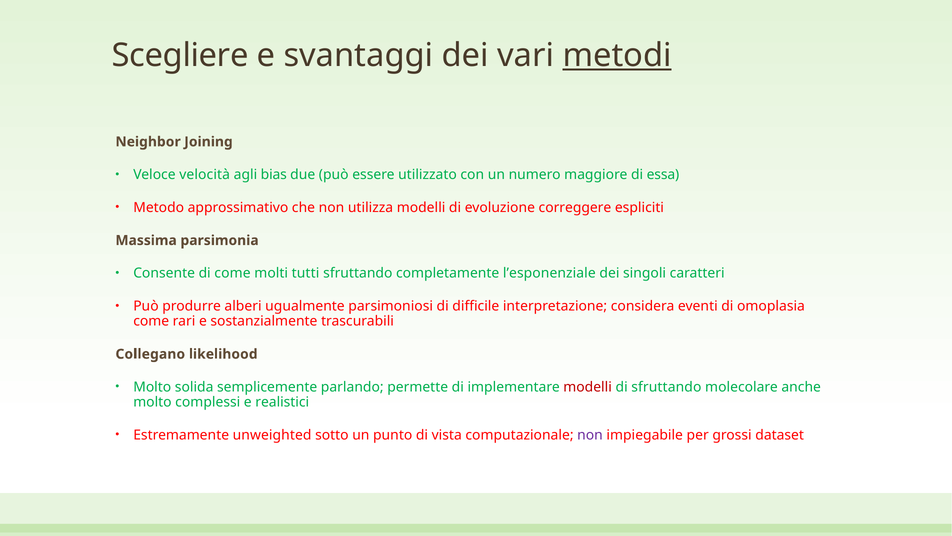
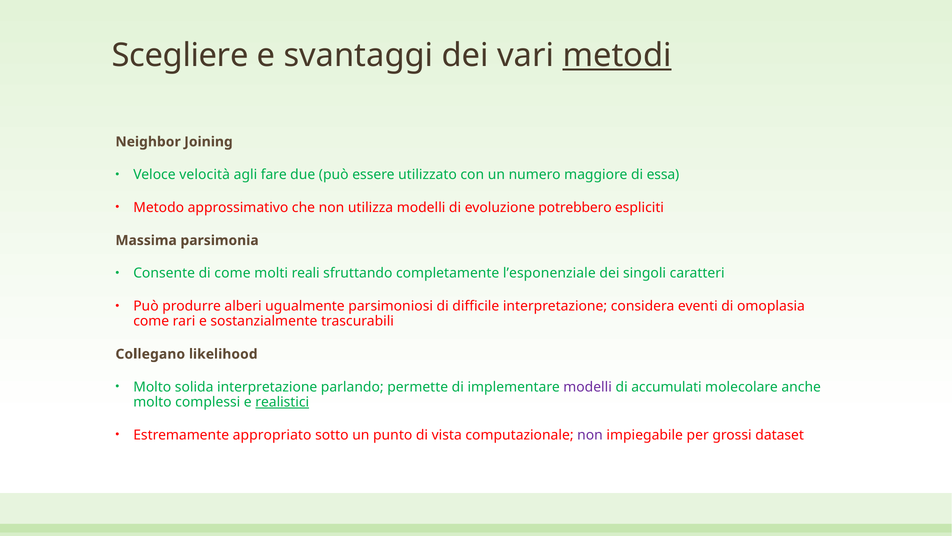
bias: bias -> fare
correggere: correggere -> potrebbero
tutti: tutti -> reali
solida semplicemente: semplicemente -> interpretazione
modelli at (588, 387) colour: red -> purple
di sfruttando: sfruttando -> accumulati
realistici underline: none -> present
unweighted: unweighted -> appropriato
